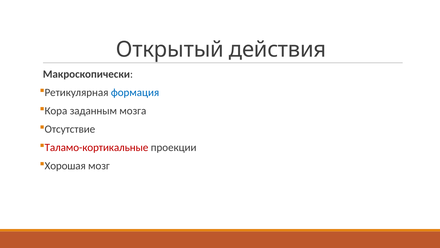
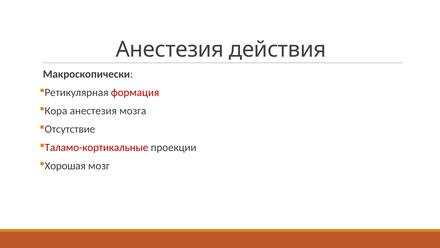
Открытый at (170, 49): Открытый -> Анестезия
формация colour: blue -> red
Кора заданным: заданным -> анестезия
